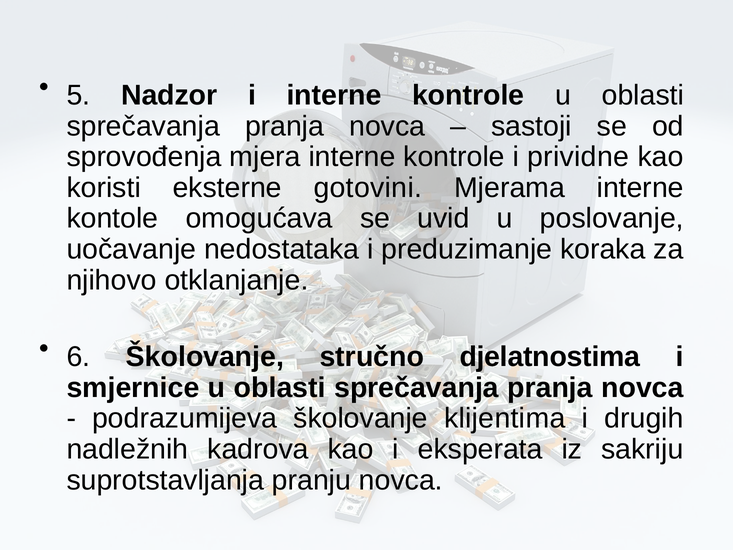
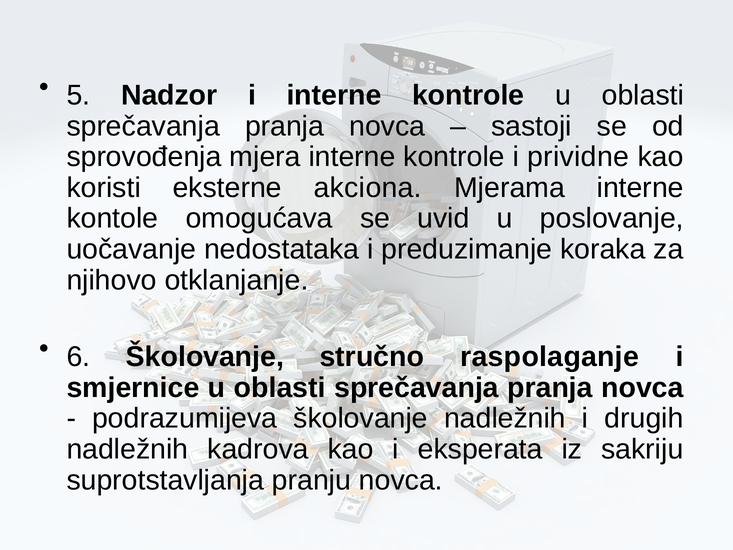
gotovini: gotovini -> akciona
djelatnostima: djelatnostima -> raspolaganje
školovanje klijentima: klijentima -> nadležnih
